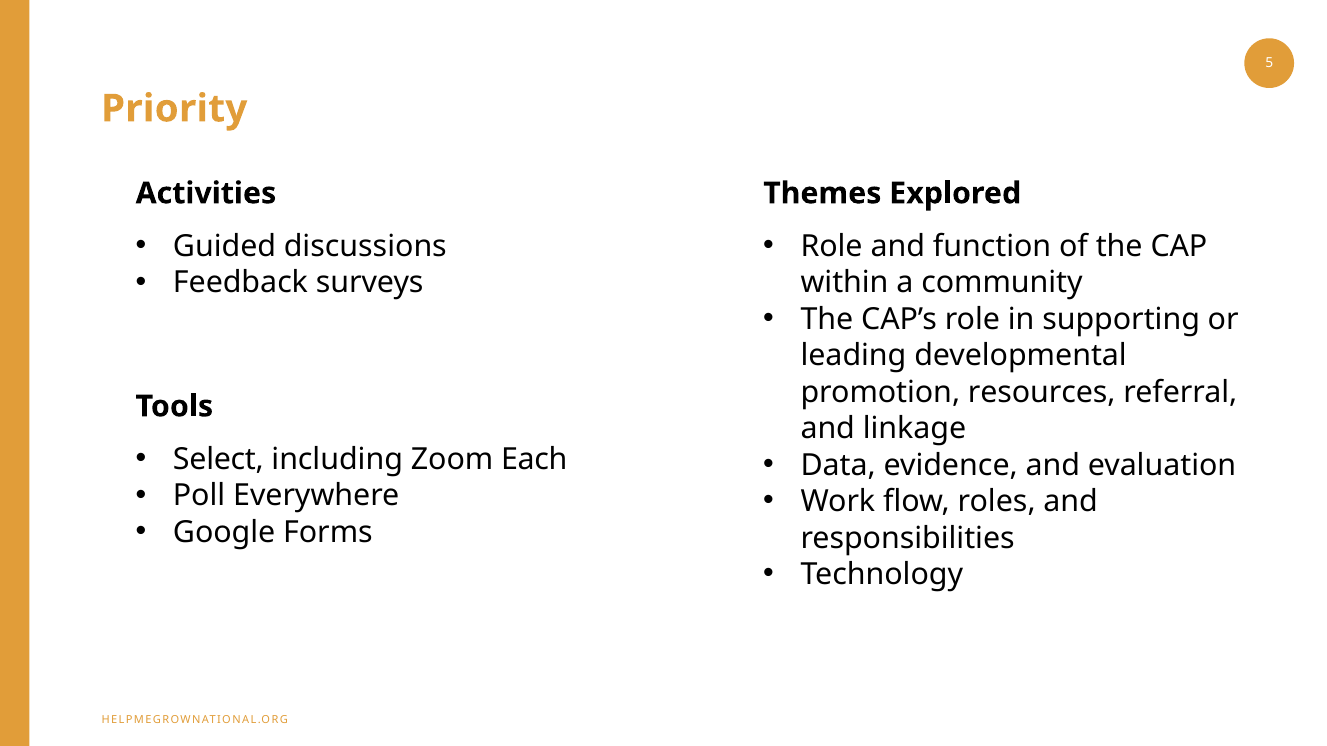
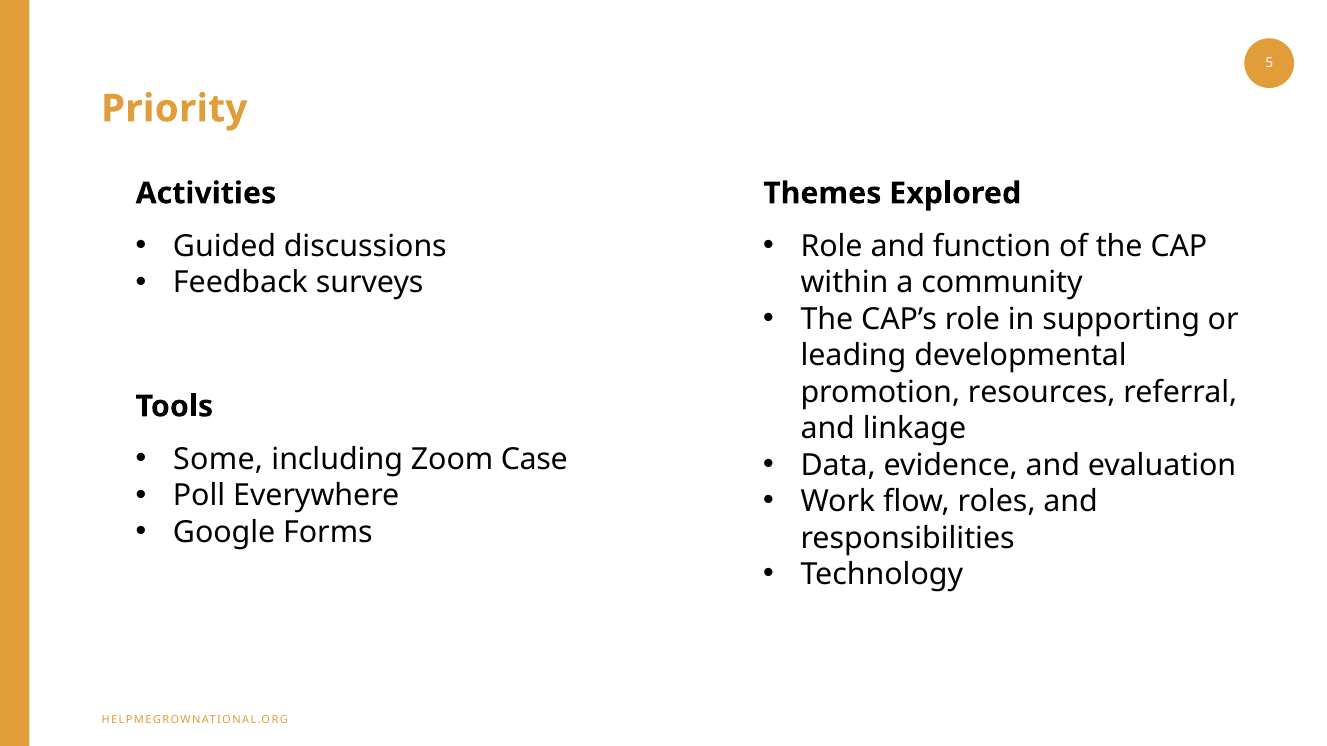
Select: Select -> Some
Each: Each -> Case
